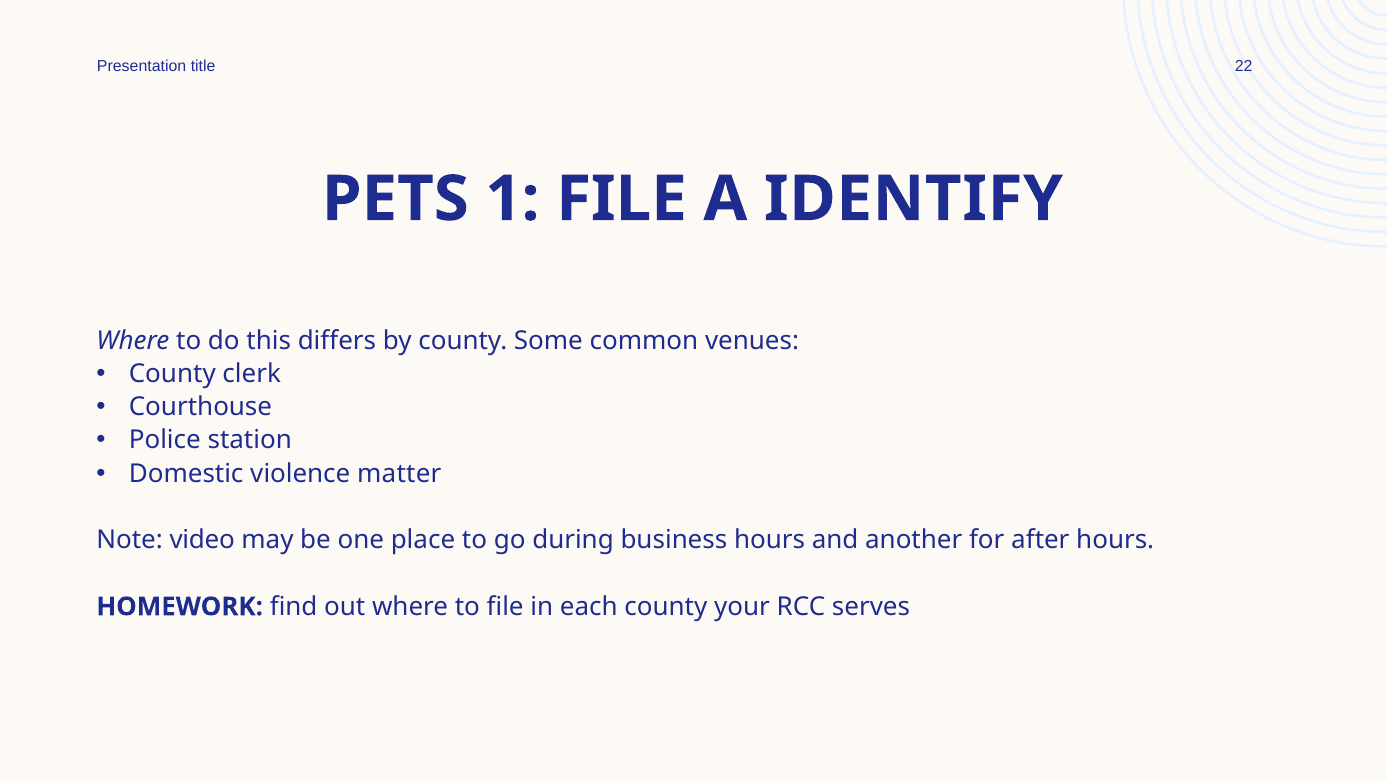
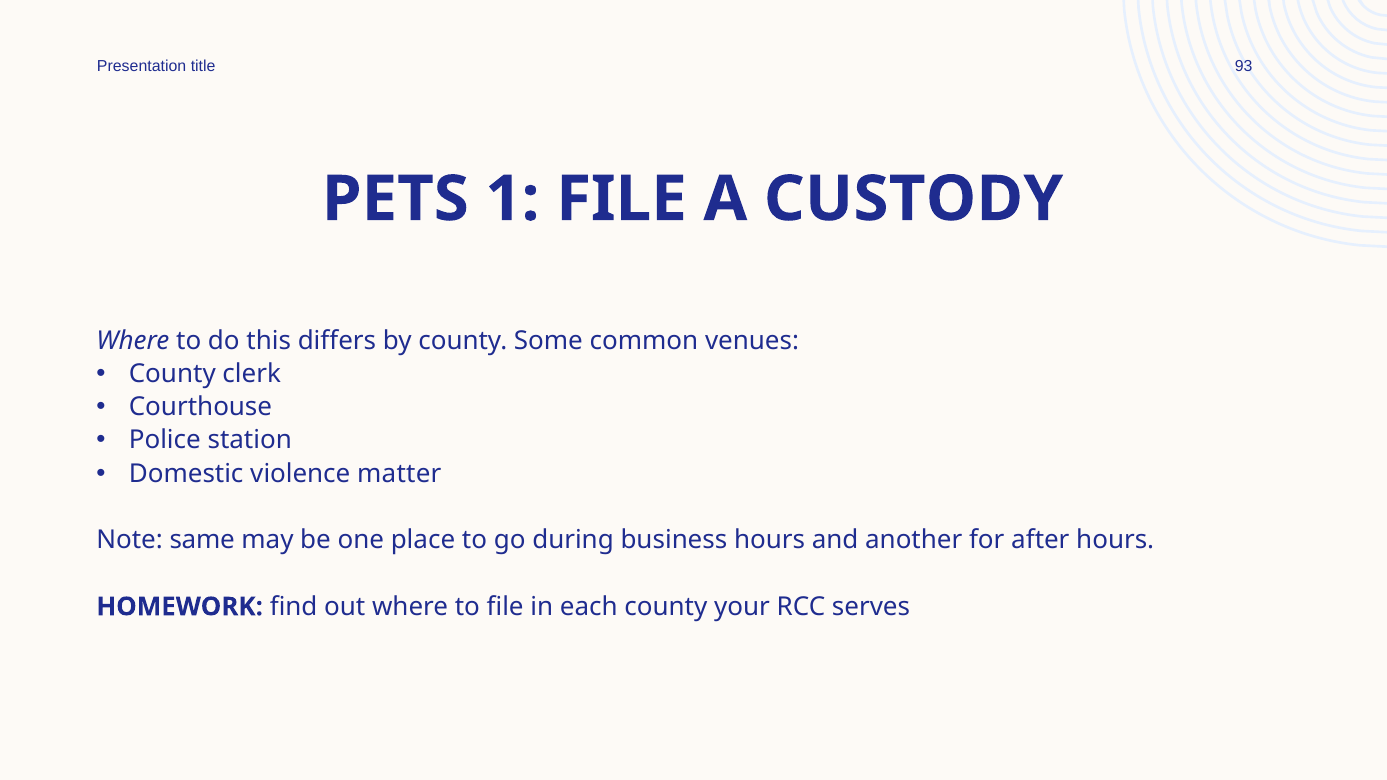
22: 22 -> 93
IDENTIFY: IDENTIFY -> CUSTODY
video: video -> same
